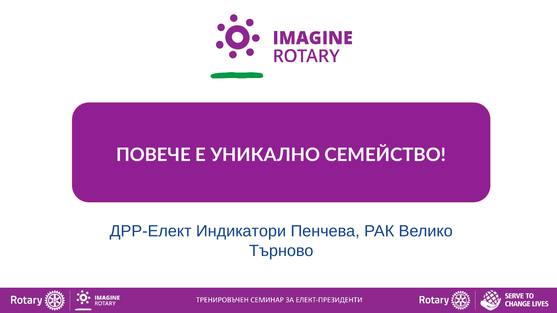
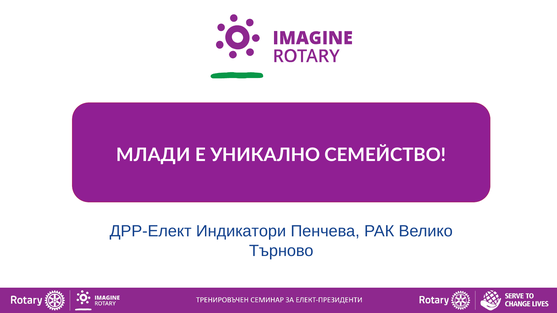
ПОВЕЧЕ: ПОВЕЧЕ -> МЛАДИ
